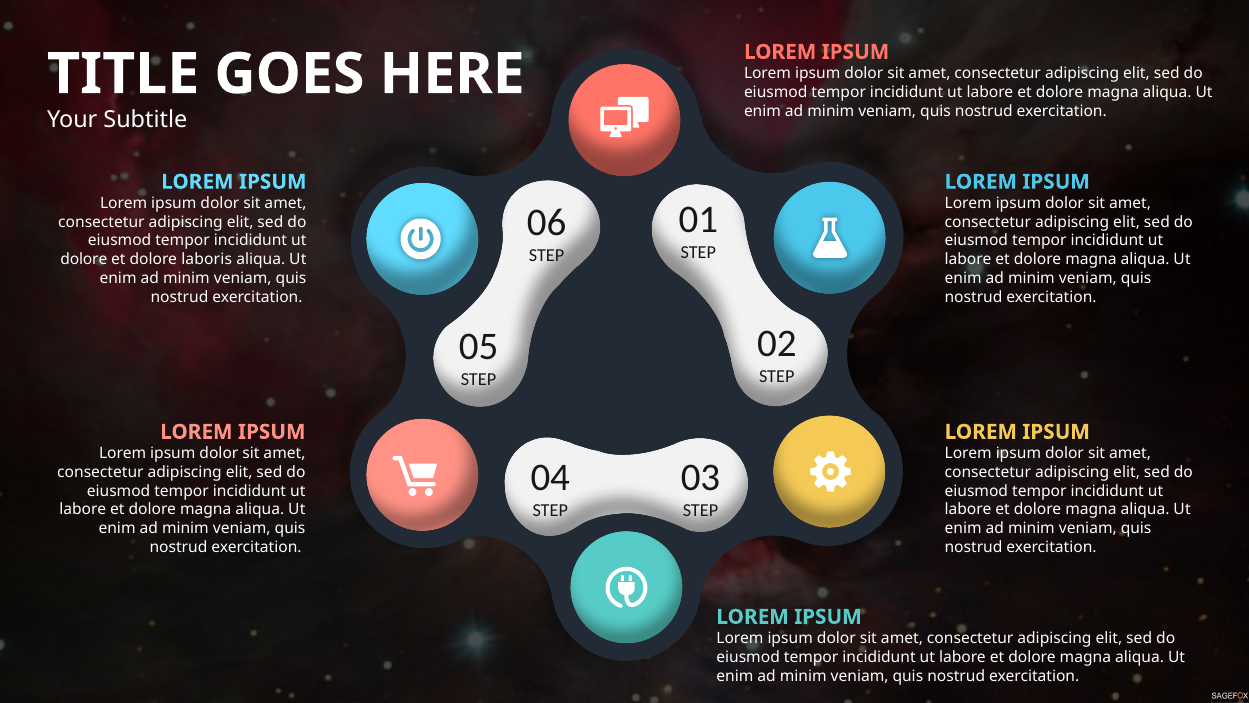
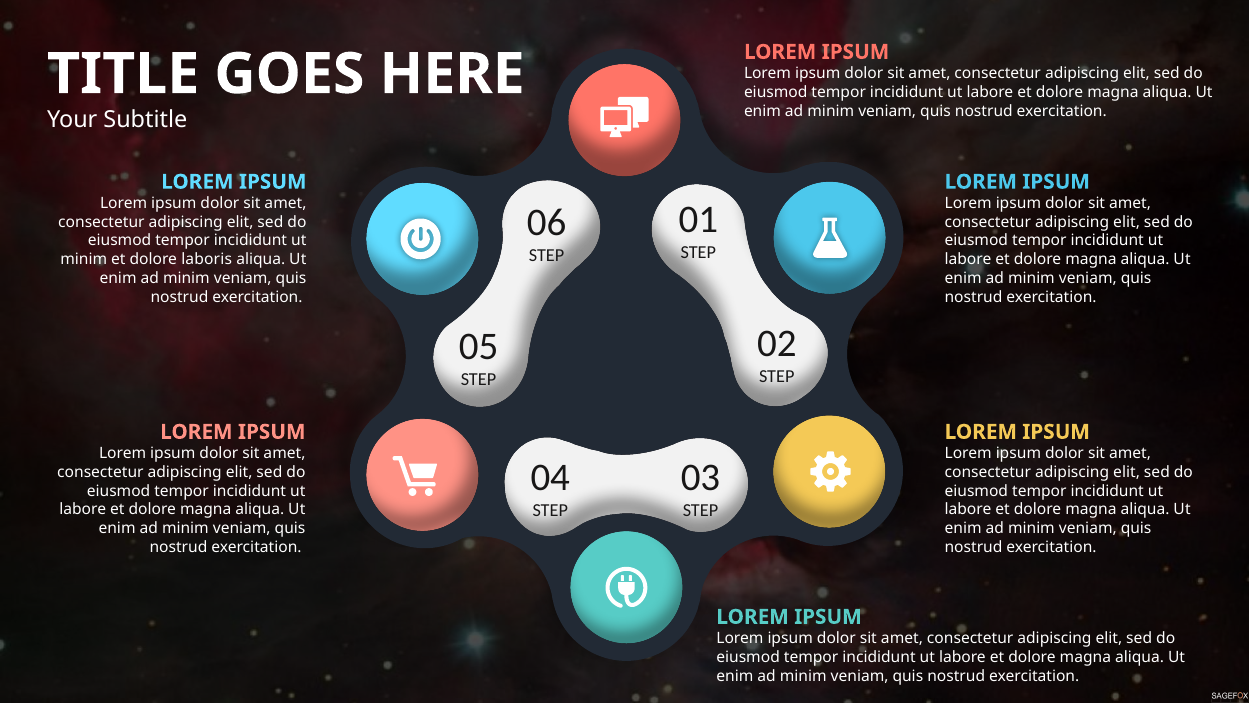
dolore at (84, 259): dolore -> minim
